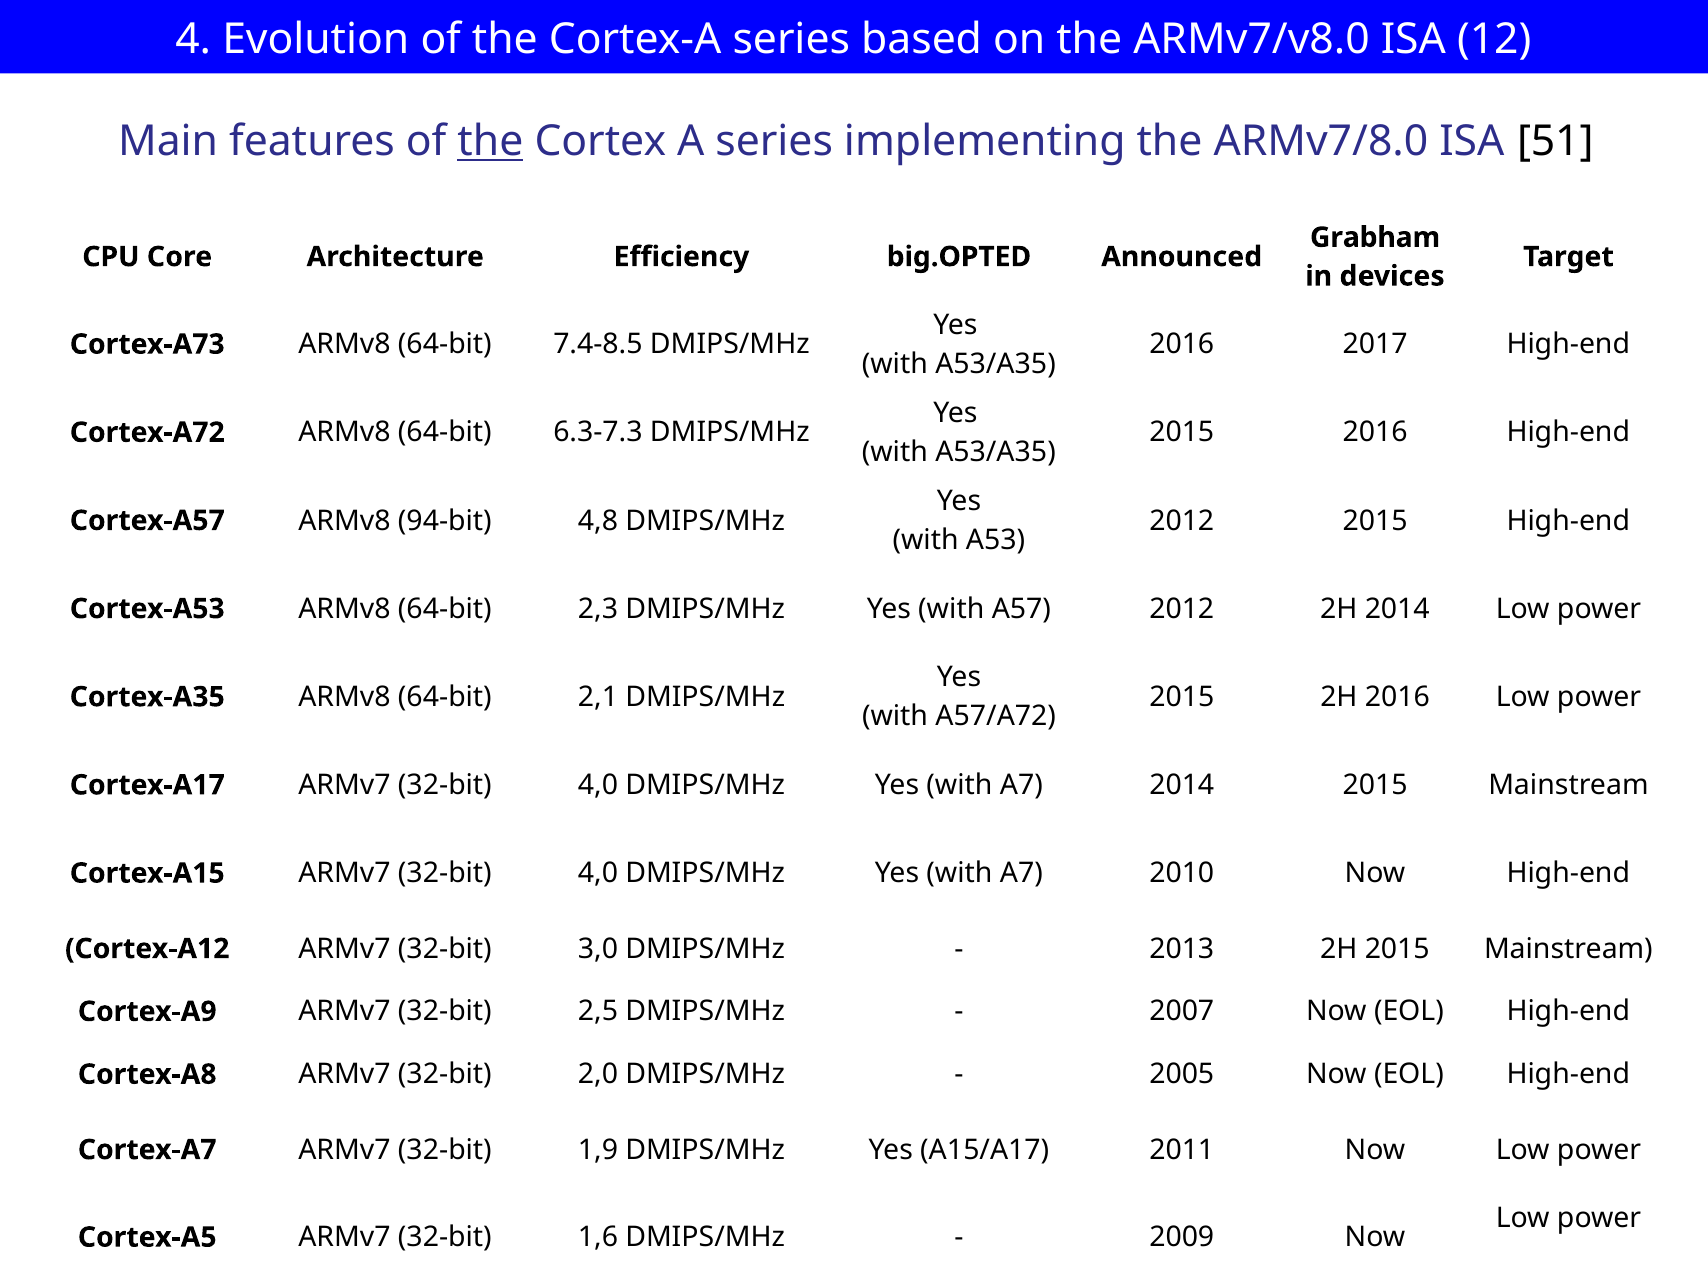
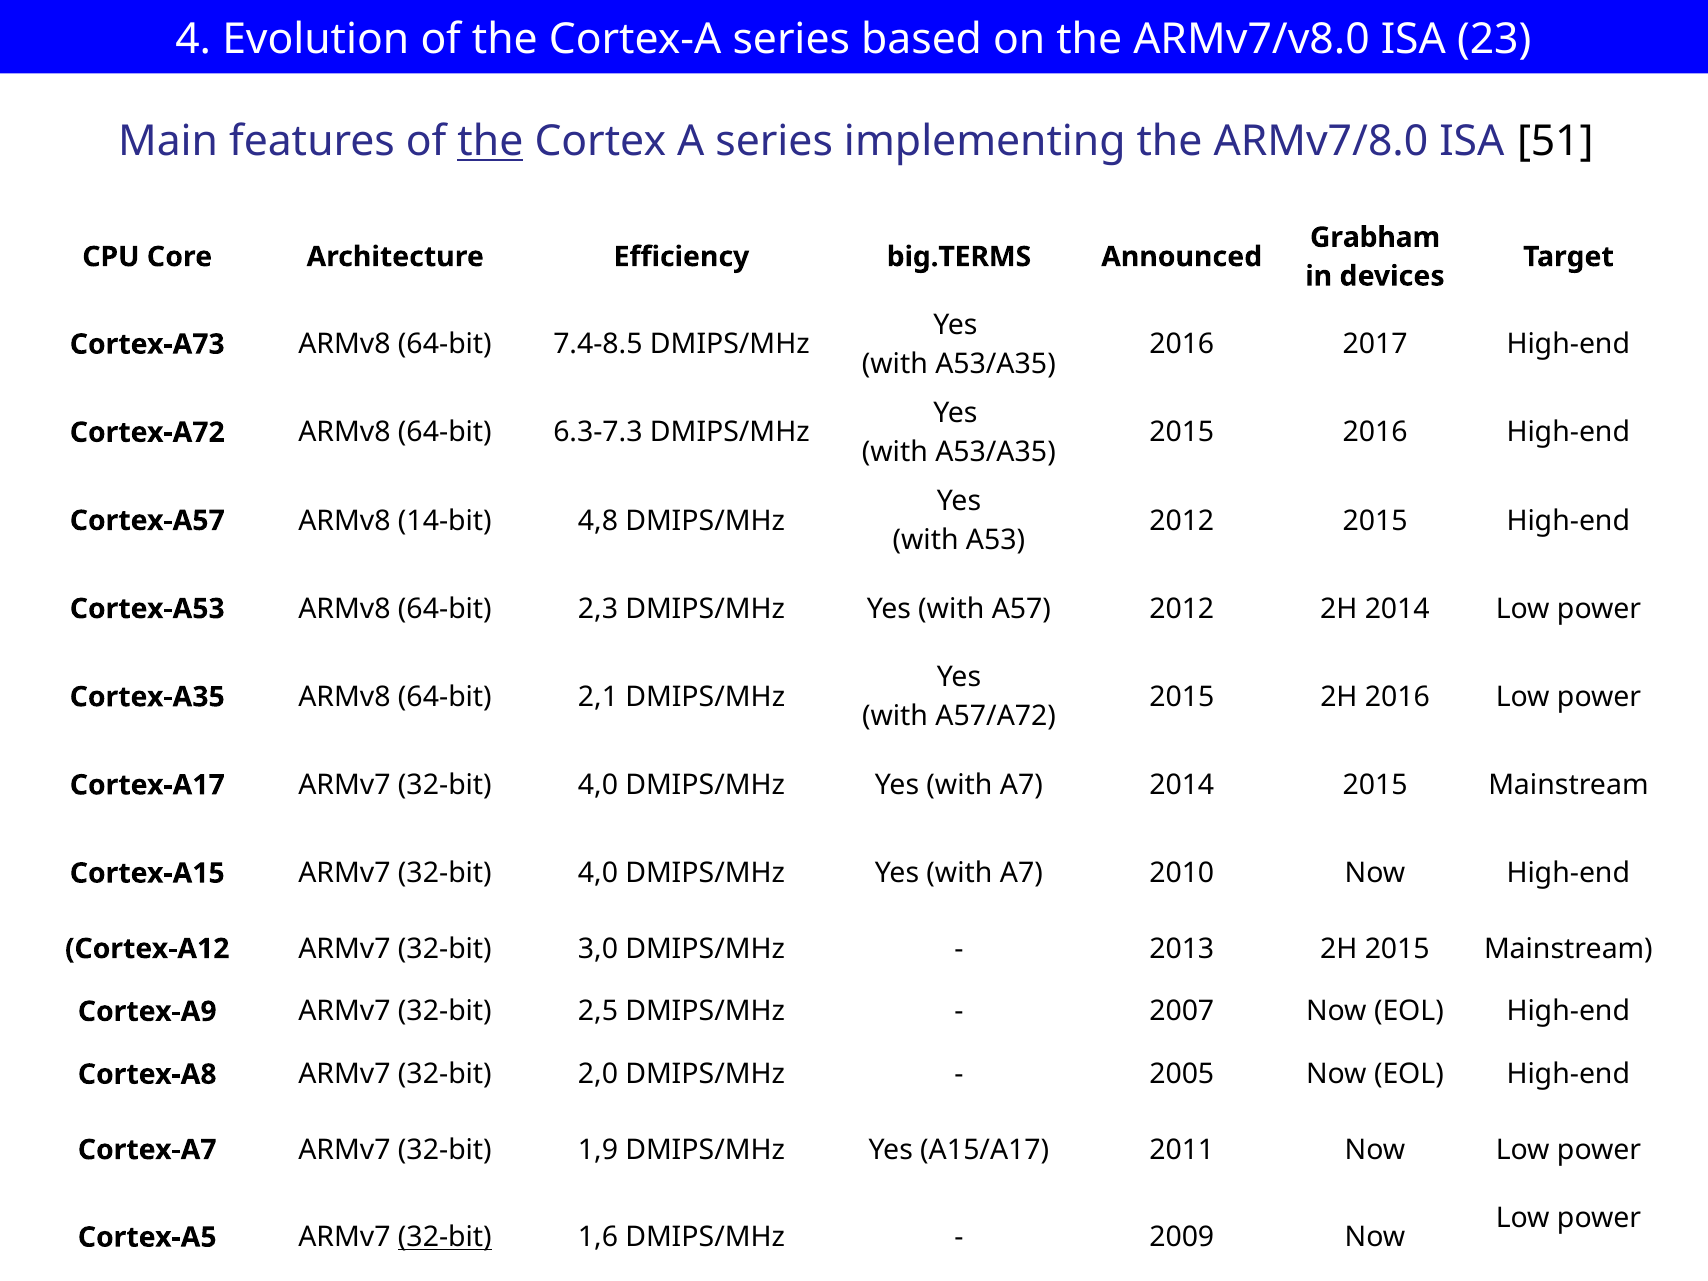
12: 12 -> 23
big.OPTED: big.OPTED -> big.TERMS
94-bit: 94-bit -> 14-bit
32-bit at (445, 1237) underline: none -> present
